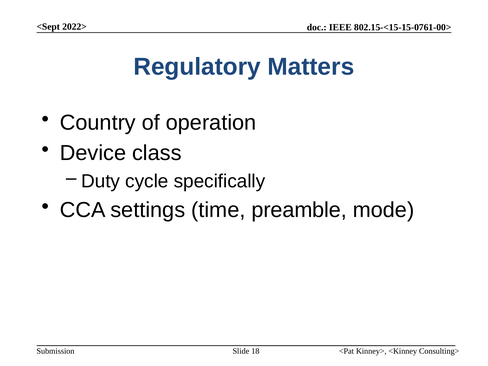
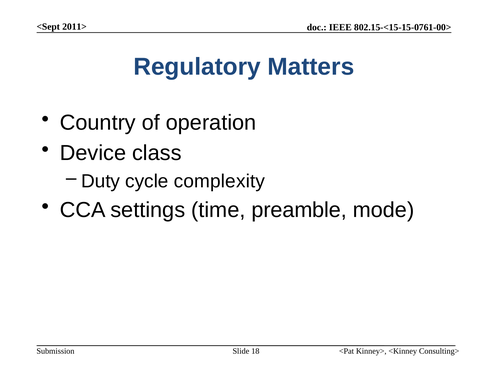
2022>: 2022> -> 2011>
specifically: specifically -> complexity
